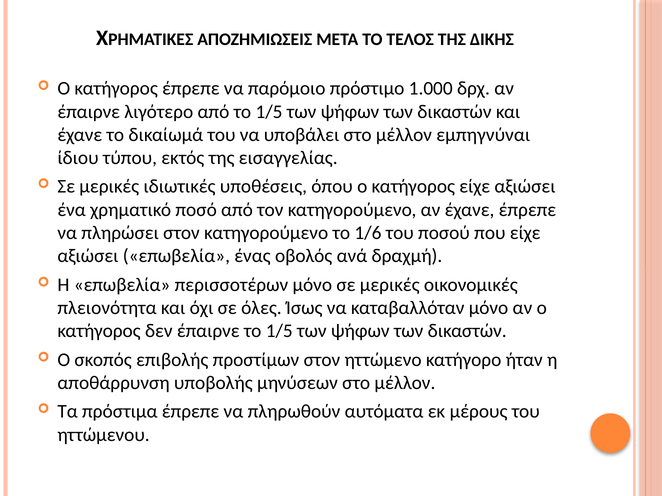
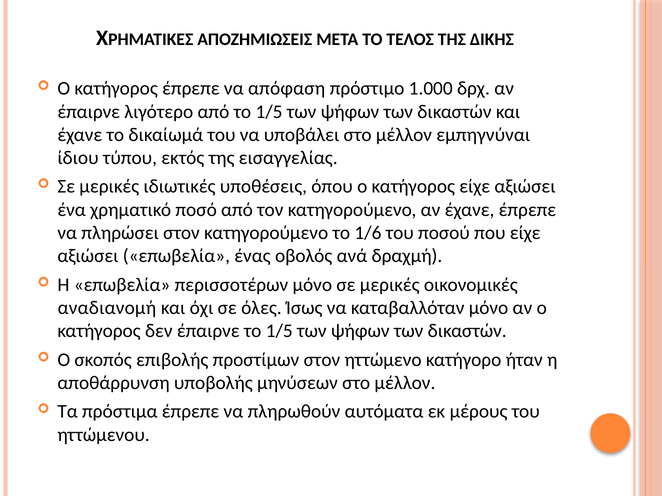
παρόμοιο: παρόμοιο -> απόφαση
πλειονότητα: πλειονότητα -> αναδιανομή
